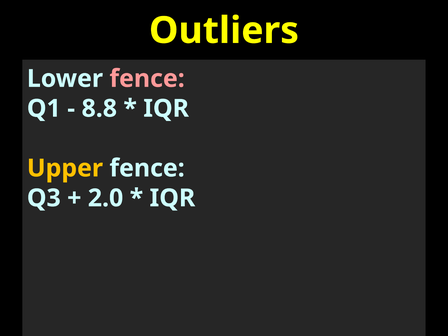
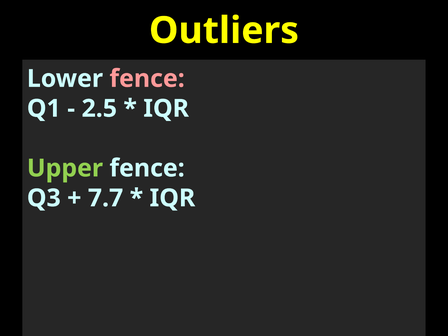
8.8: 8.8 -> 2.5
Upper colour: yellow -> light green
2.0: 2.0 -> 7.7
